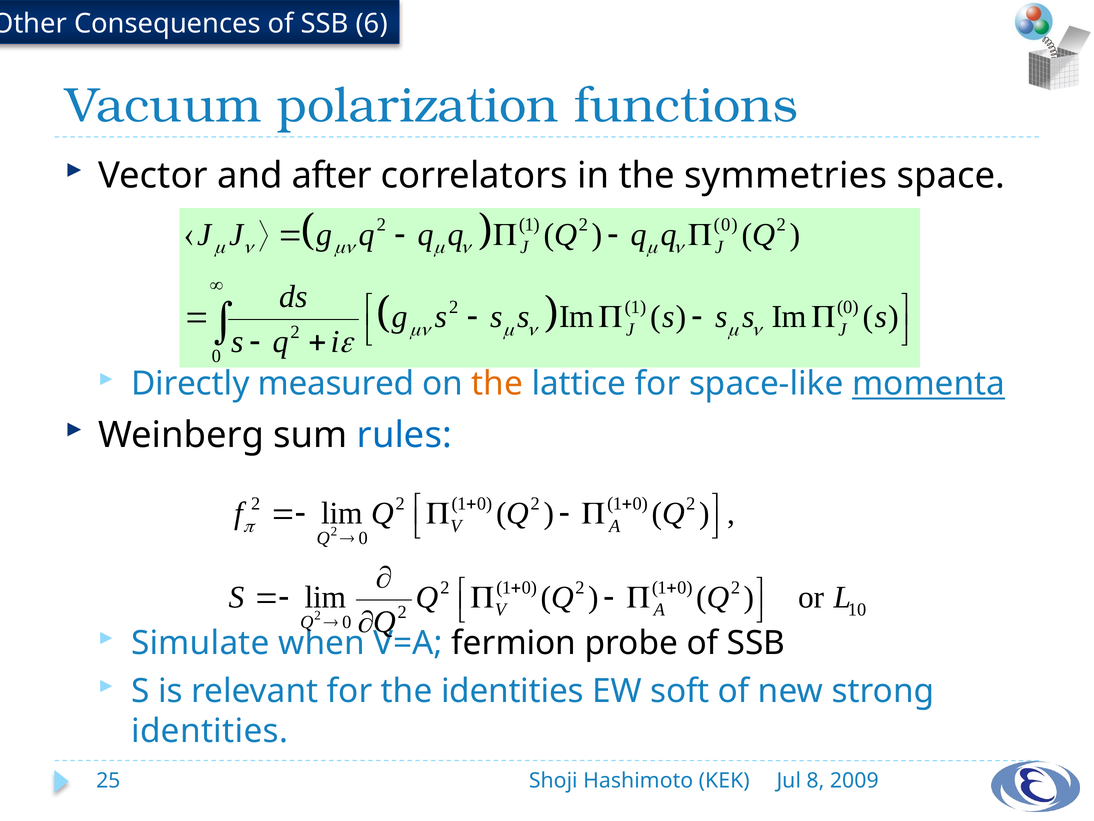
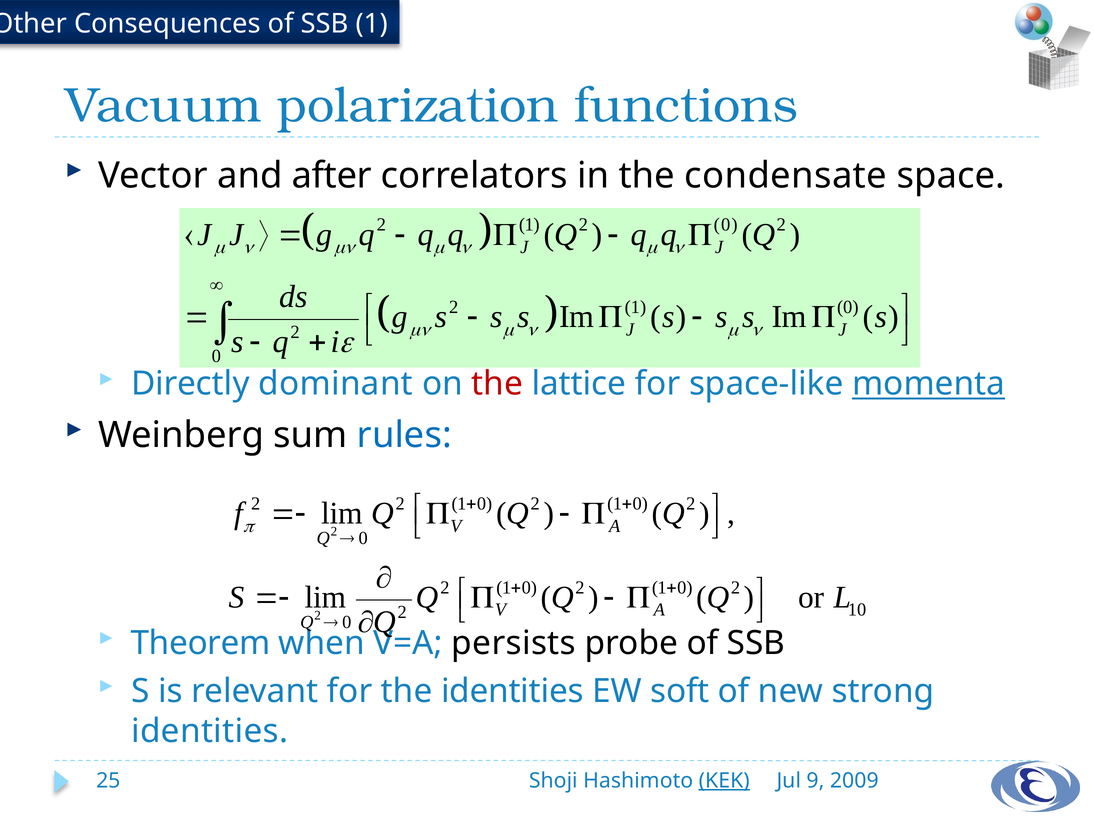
SSB 6: 6 -> 1
symmetries: symmetries -> condensate
measured: measured -> dominant
the at (497, 384) colour: orange -> red
Simulate: Simulate -> Theorem
fermion: fermion -> persists
KEK underline: none -> present
8: 8 -> 9
